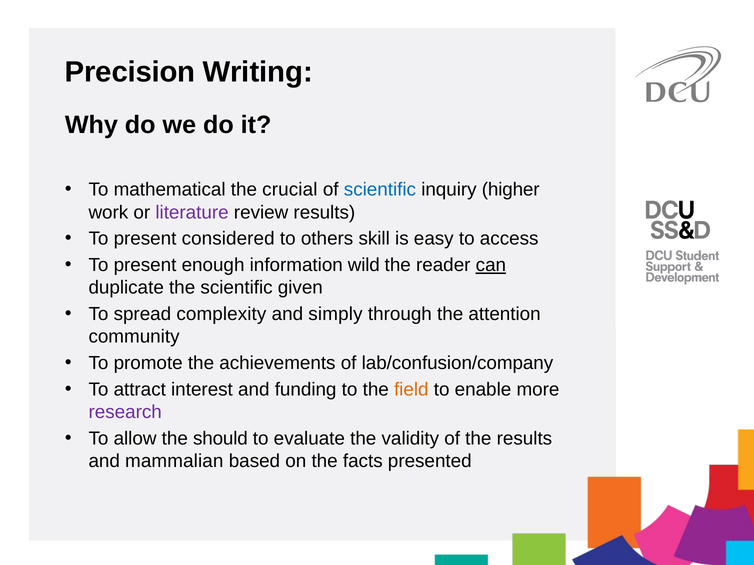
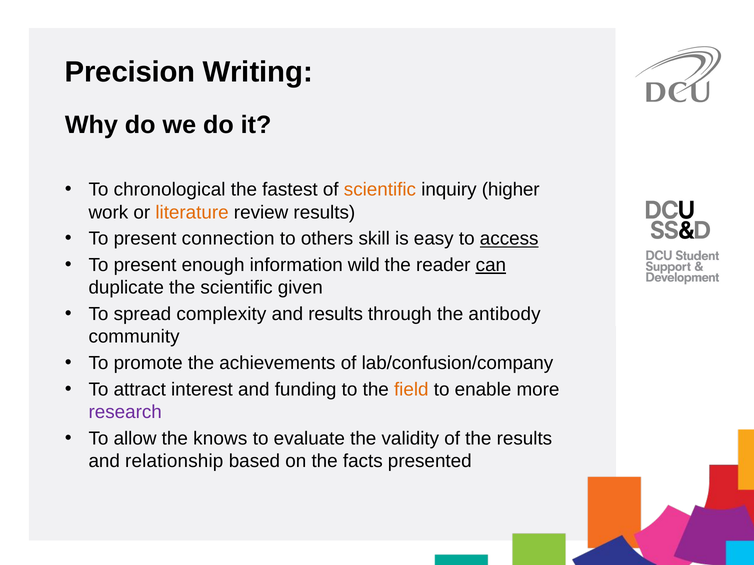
mathematical: mathematical -> chronological
crucial: crucial -> fastest
scientific at (380, 190) colour: blue -> orange
literature colour: purple -> orange
considered: considered -> connection
access underline: none -> present
and simply: simply -> results
attention: attention -> antibody
should: should -> knows
mammalian: mammalian -> relationship
